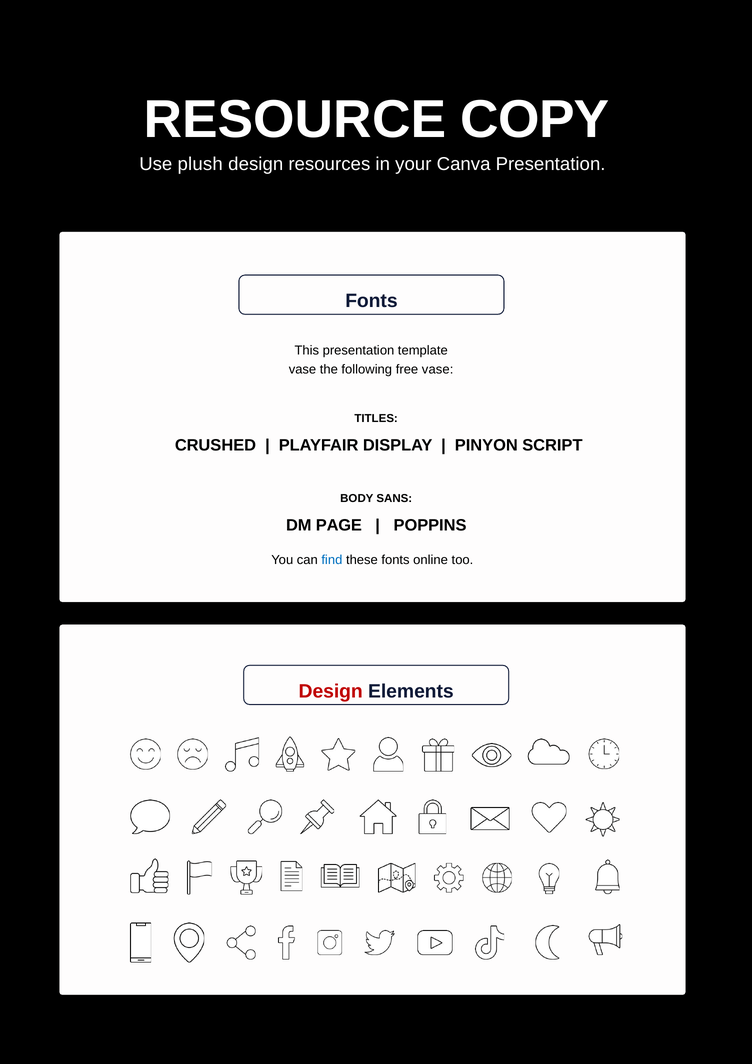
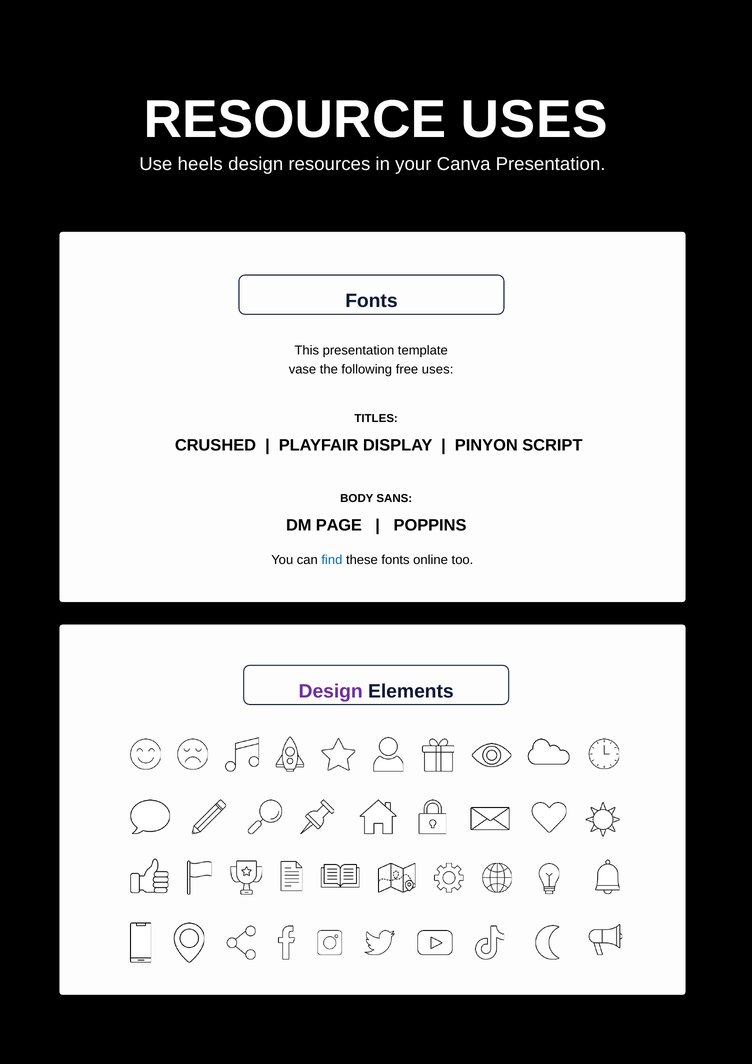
RESOURCE COPY: COPY -> USES
plush: plush -> heels
free vase: vase -> uses
Design at (331, 691) colour: red -> purple
